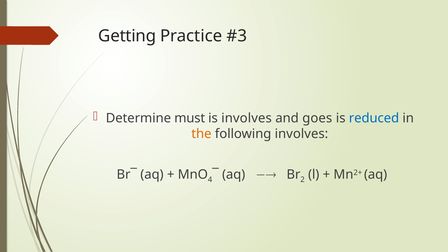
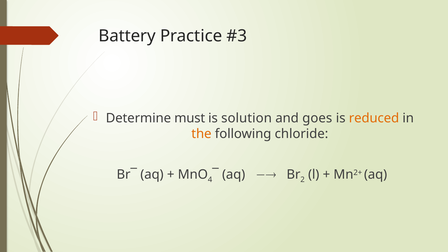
Getting: Getting -> Battery
is involves: involves -> solution
reduced colour: blue -> orange
following involves: involves -> chloride
